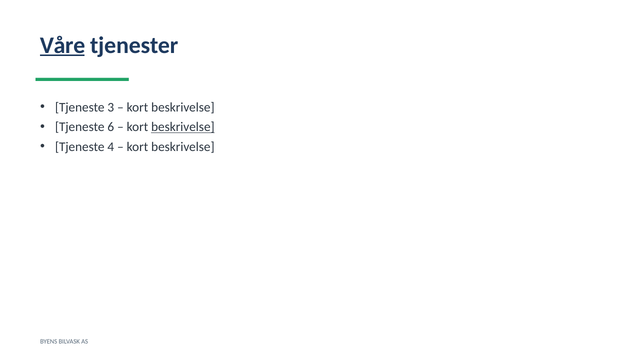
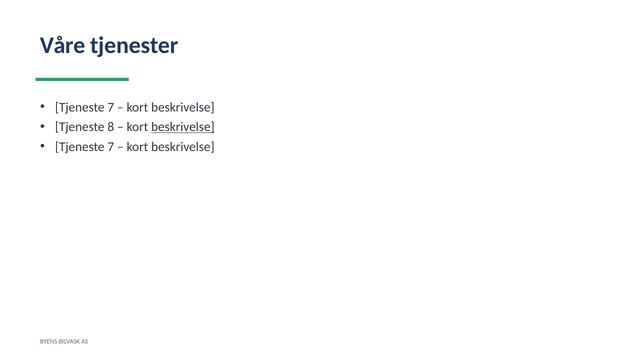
Våre underline: present -> none
3 at (111, 107): 3 -> 7
6: 6 -> 8
4 at (111, 147): 4 -> 7
